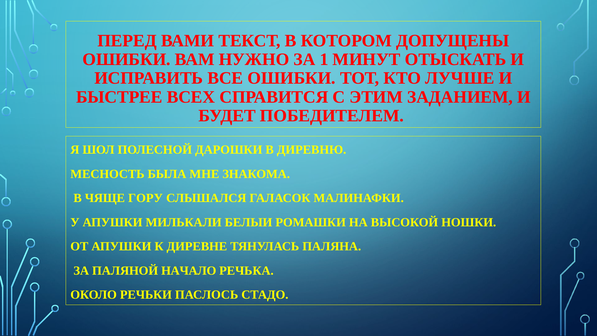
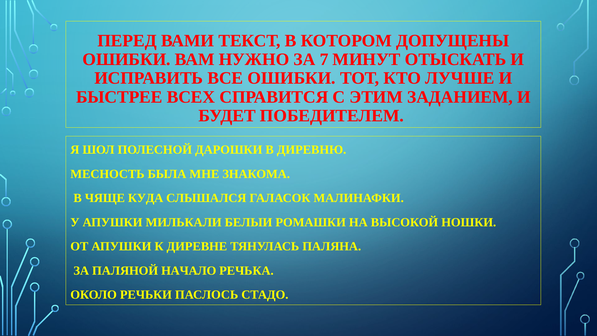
1: 1 -> 7
ГОРУ: ГОРУ -> КУДА
